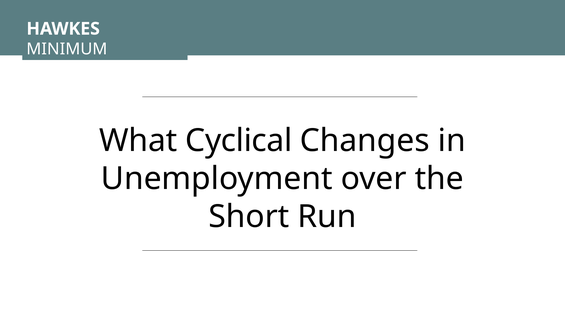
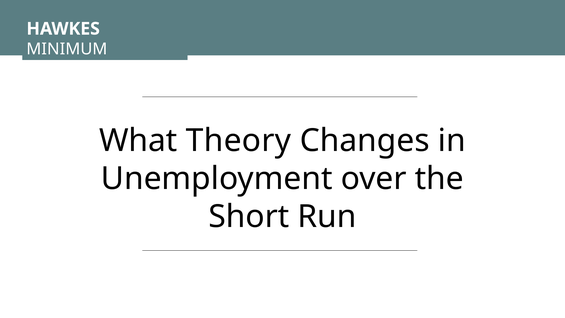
Cyclical: Cyclical -> Theory
